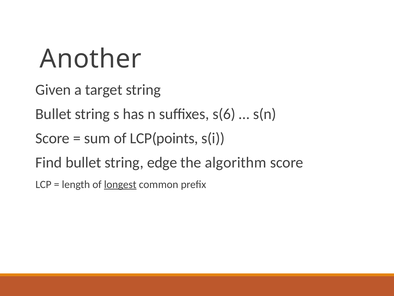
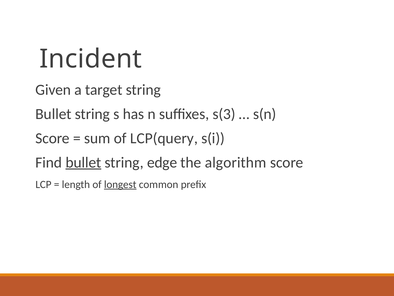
Another: Another -> Incident
s(6: s(6 -> s(3
LCP(points: LCP(points -> LCP(query
bullet at (83, 162) underline: none -> present
